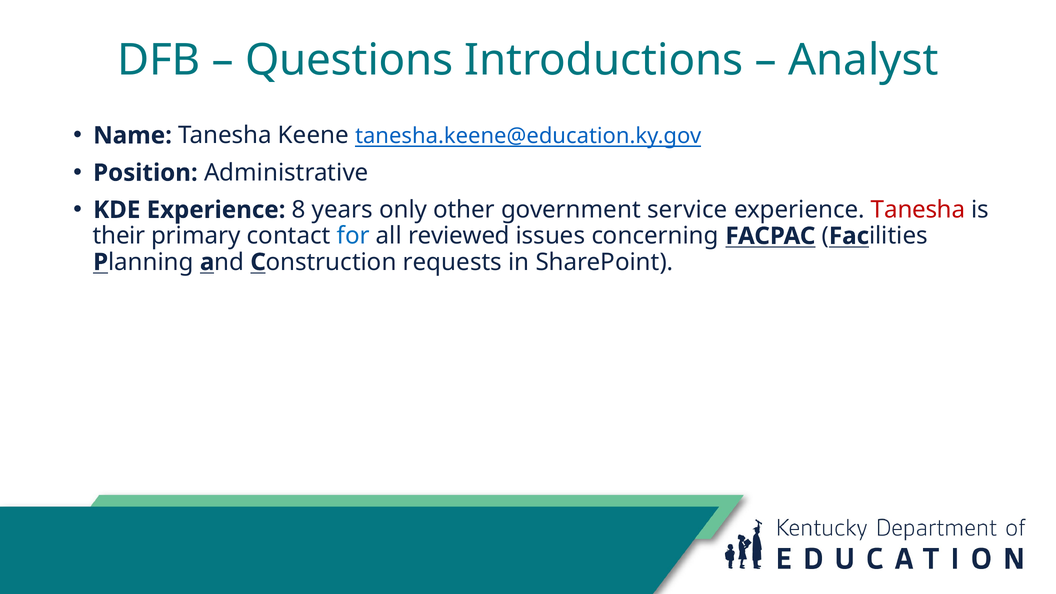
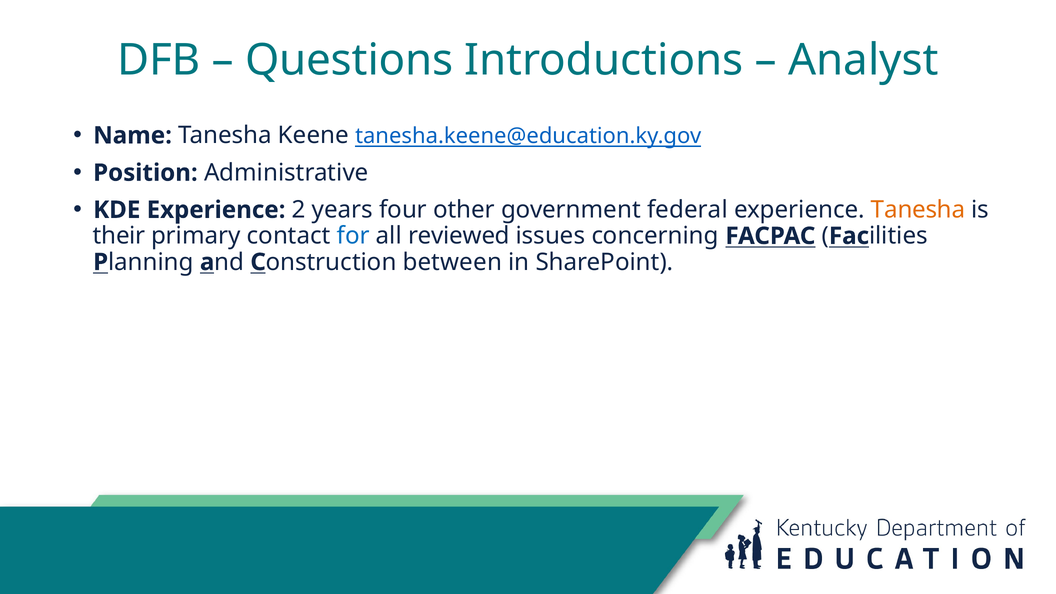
8: 8 -> 2
only: only -> four
service: service -> federal
Tanesha at (918, 210) colour: red -> orange
requests: requests -> between
